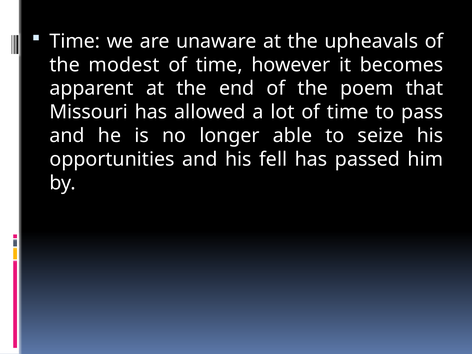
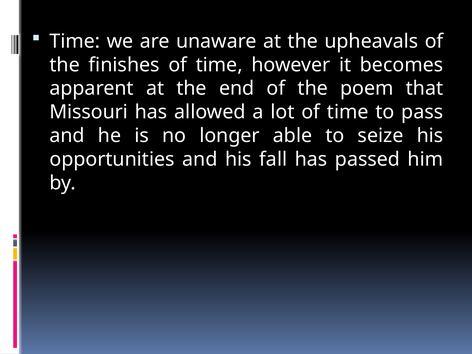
modest: modest -> finishes
fell: fell -> fall
